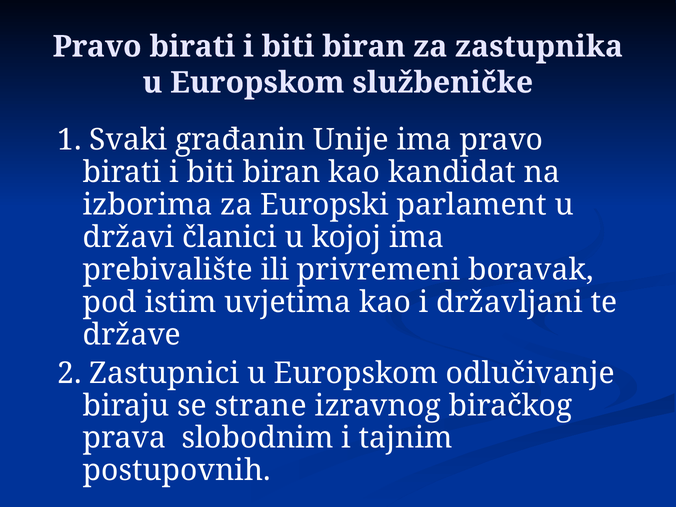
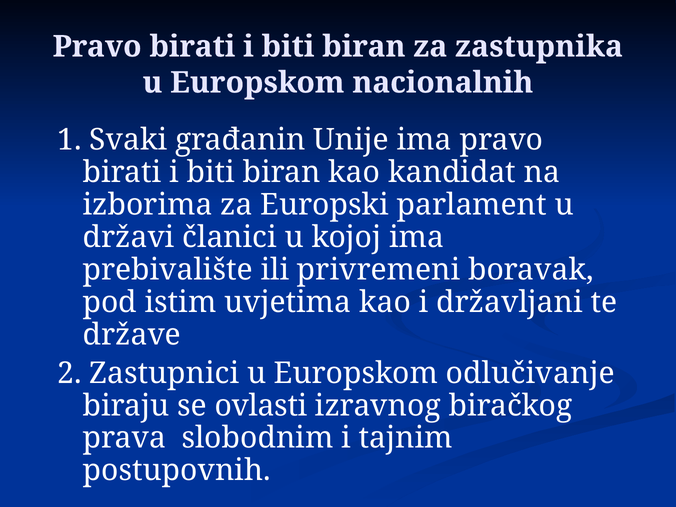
službeničke: službeničke -> nacionalnih
strane: strane -> ovlasti
